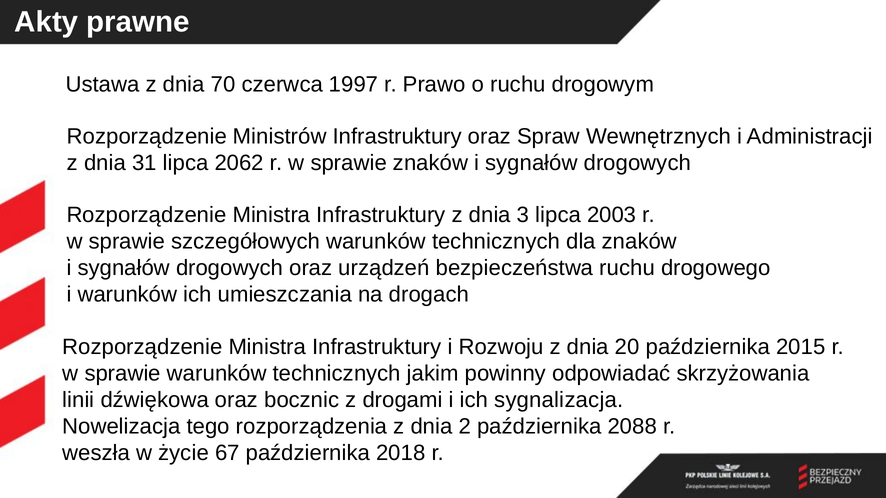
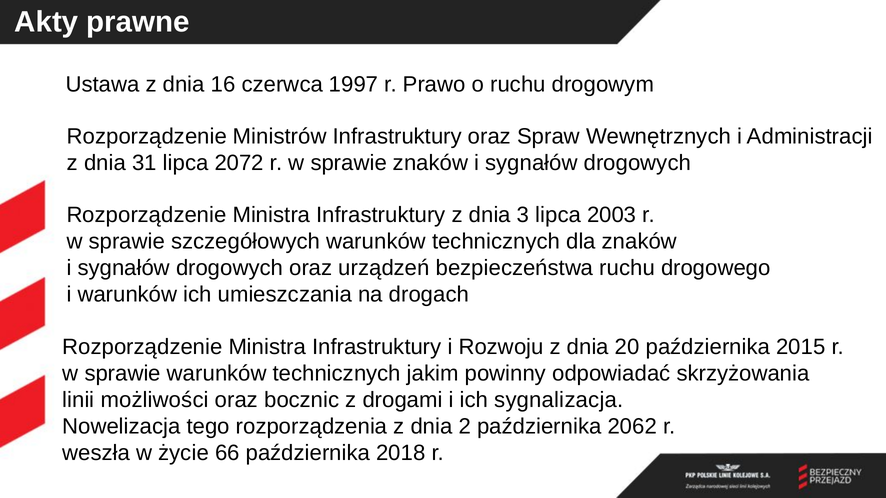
70: 70 -> 16
2062: 2062 -> 2072
dźwiękowa: dźwiękowa -> możliwości
2088: 2088 -> 2062
67: 67 -> 66
